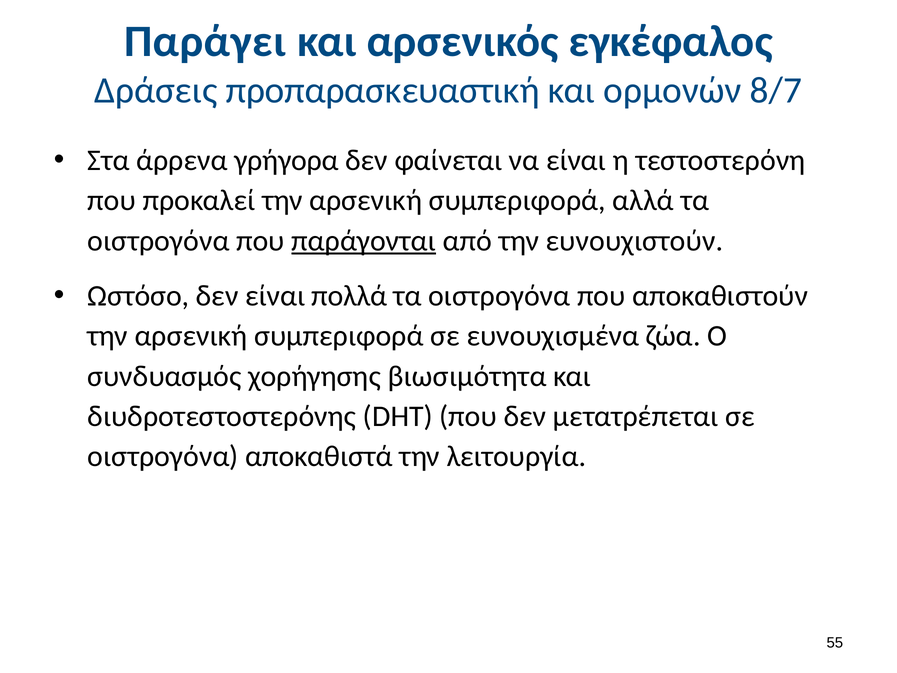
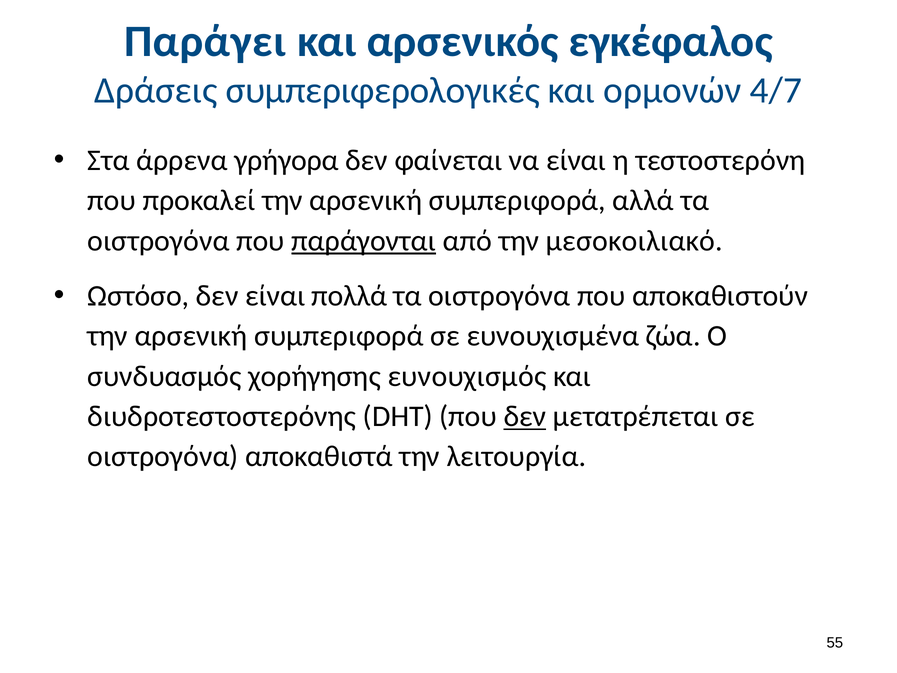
προπαρασκευαστική: προπαρασκευαστική -> συμπεριφερολογικές
8/7: 8/7 -> 4/7
ευνουχιστούν: ευνουχιστούν -> μεσοκοιλιακό
βιωσιμότητα: βιωσιμότητα -> ευνουχισμός
δεν at (525, 416) underline: none -> present
